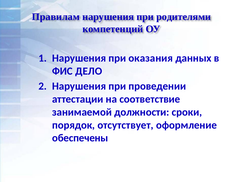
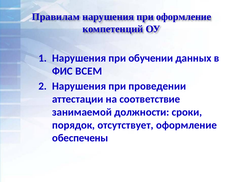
при родителями: родителями -> оформление
оказания: оказания -> обучении
ДЕЛО: ДЕЛО -> ВСЕМ
